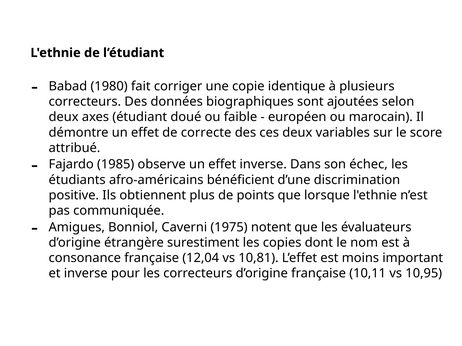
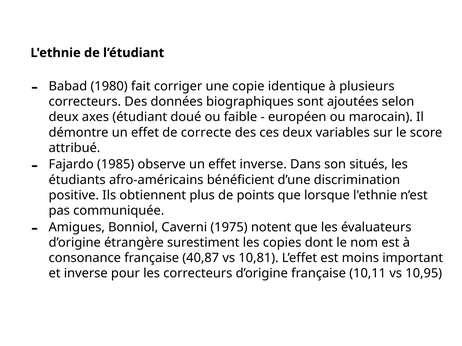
échec: échec -> situés
12,04: 12,04 -> 40,87
